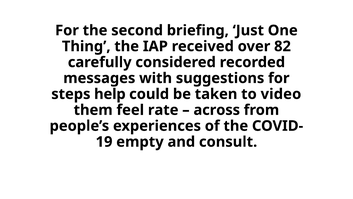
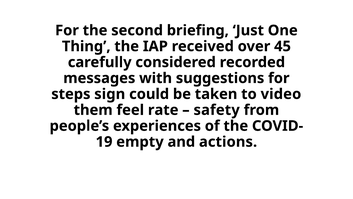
82: 82 -> 45
help: help -> sign
across: across -> safety
consult: consult -> actions
